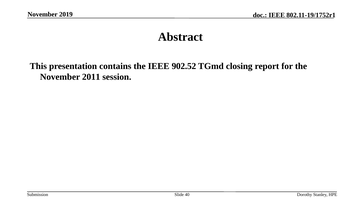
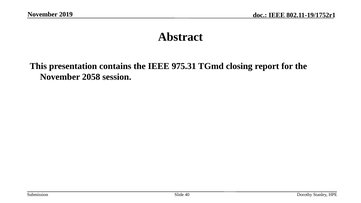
902.52: 902.52 -> 975.31
2011: 2011 -> 2058
